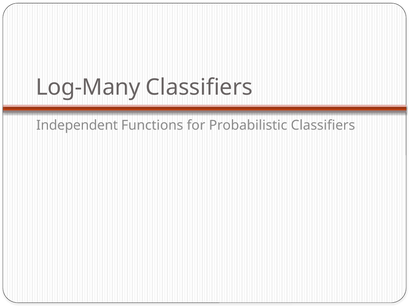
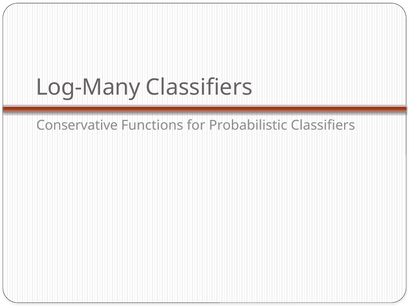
Independent: Independent -> Conservative
